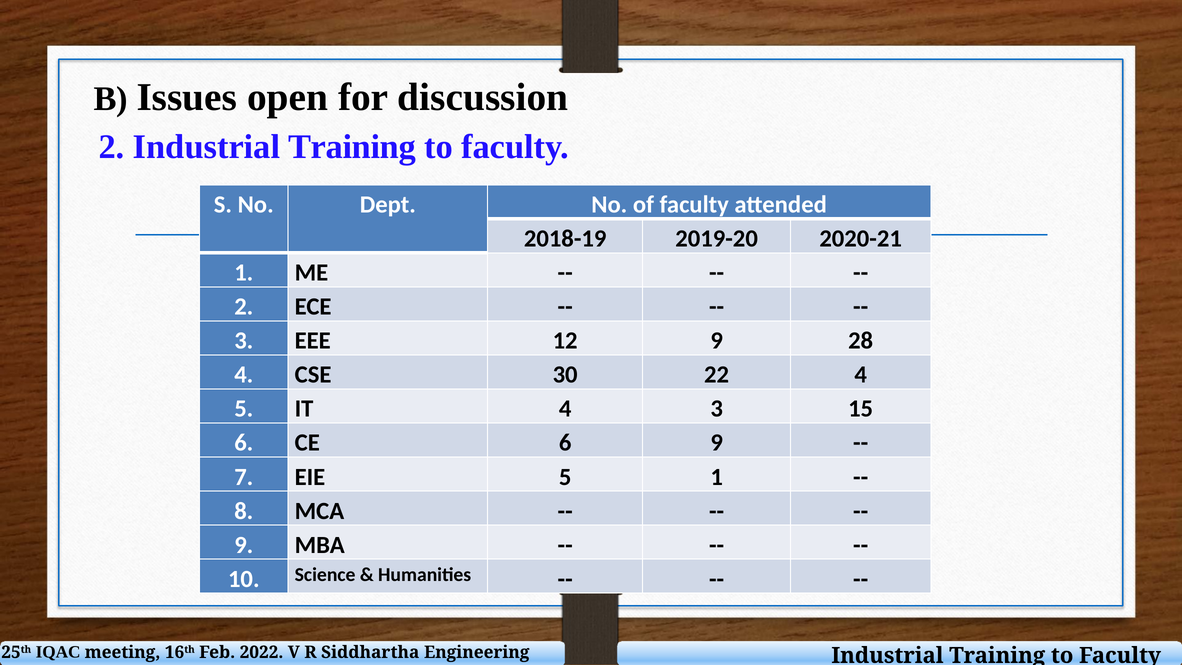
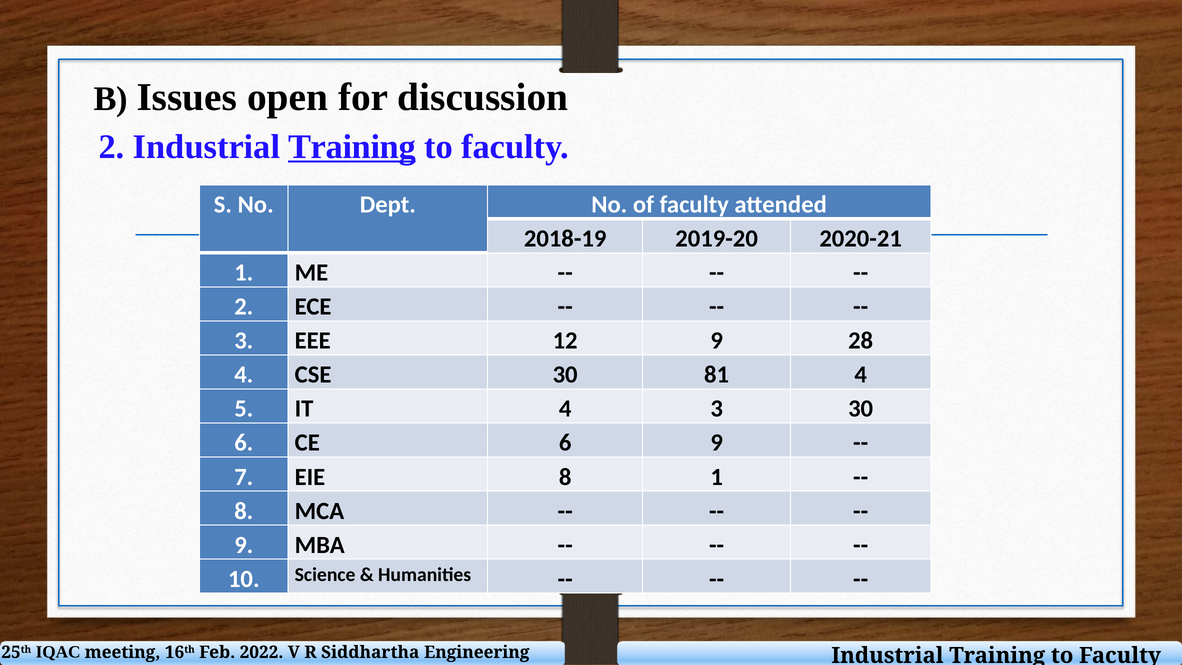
Training at (352, 147) underline: none -> present
22: 22 -> 81
3 15: 15 -> 30
EIE 5: 5 -> 8
